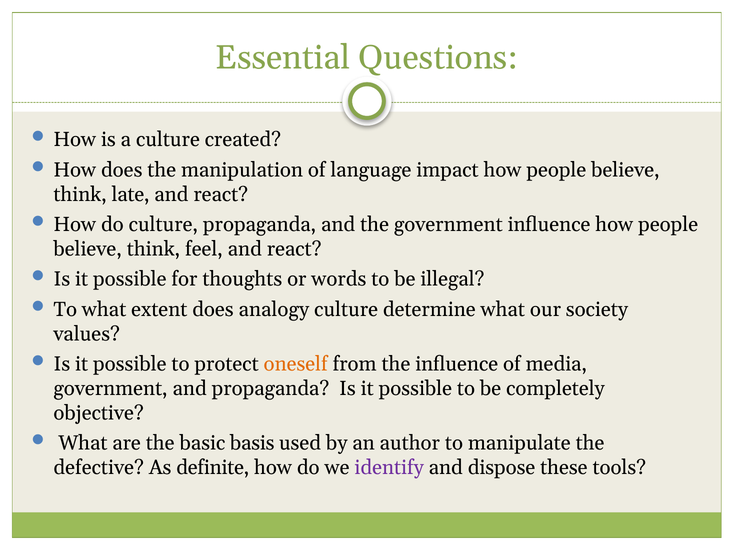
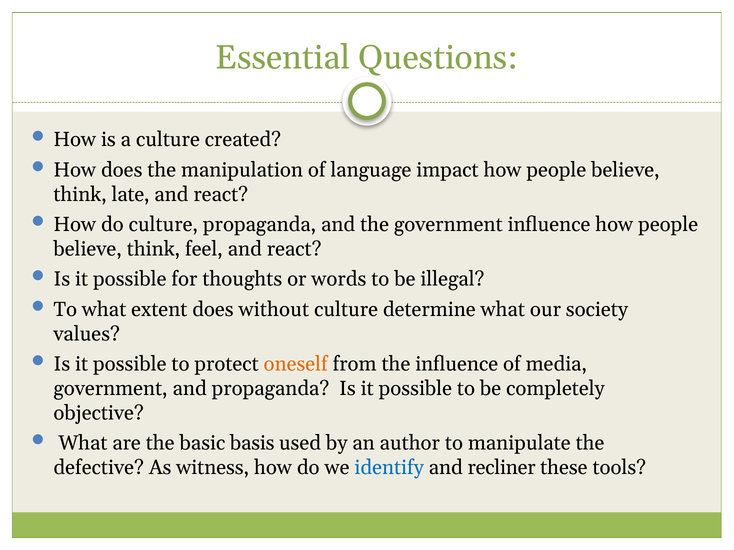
analogy: analogy -> without
definite: definite -> witness
identify colour: purple -> blue
dispose: dispose -> recliner
